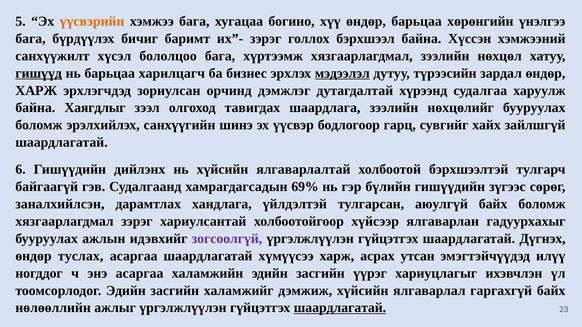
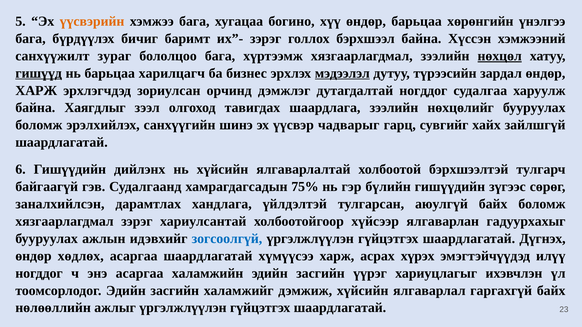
хүсэл: хүсэл -> зураг
нөхцөл underline: none -> present
дутагдалтай хүрээнд: хүрээнд -> ногддог
бодлогоор: бодлогоор -> чадварыг
69%: 69% -> 75%
зогсоолгүй colour: purple -> blue
туслах: туслах -> хөдлөх
утсан: утсан -> хүрэх
шаардлагатай at (340, 308) underline: present -> none
